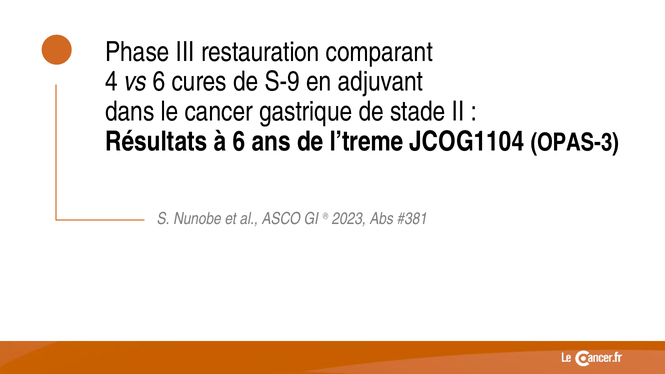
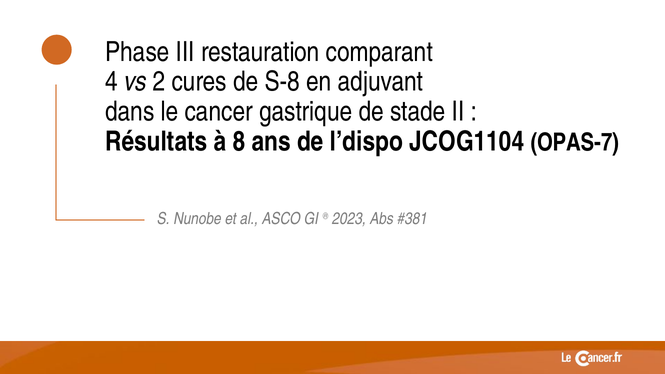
vs 6: 6 -> 2
S-9: S-9 -> S-8
à 6: 6 -> 8
l’treme: l’treme -> l’dispo
OPAS-3: OPAS-3 -> OPAS-7
